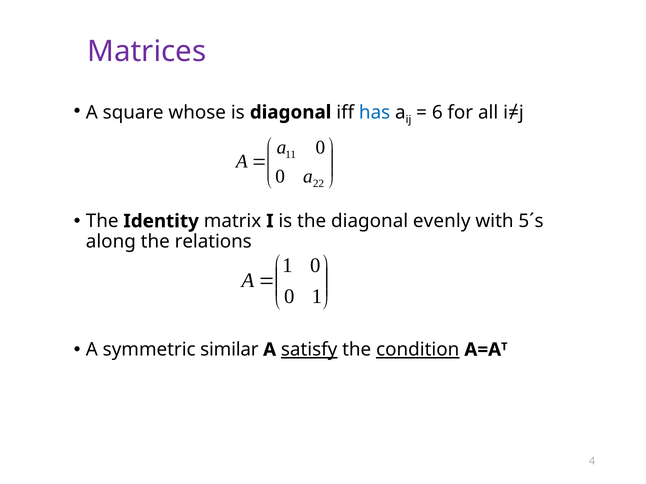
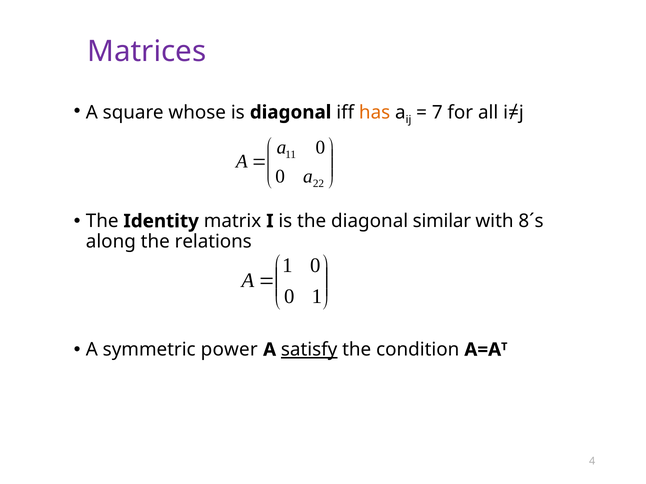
has colour: blue -> orange
6: 6 -> 7
evenly: evenly -> similar
5´s: 5´s -> 8´s
similar: similar -> power
condition underline: present -> none
